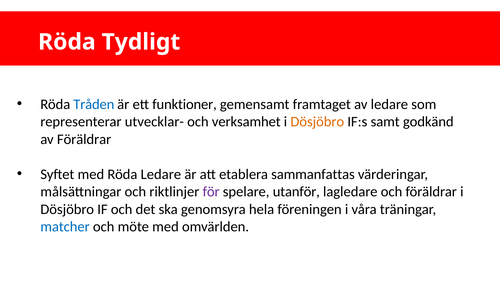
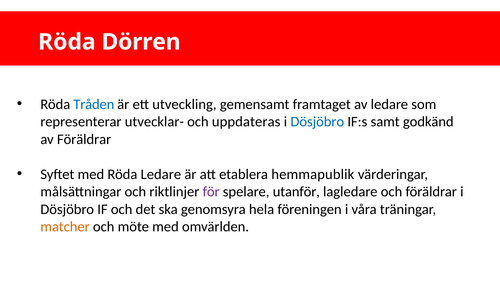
Tydligt: Tydligt -> Dörren
funktioner: funktioner -> utveckling
verksamhet: verksamhet -> uppdateras
Dösjöbro at (317, 122) colour: orange -> blue
sammanfattas: sammanfattas -> hemmapublik
matcher colour: blue -> orange
